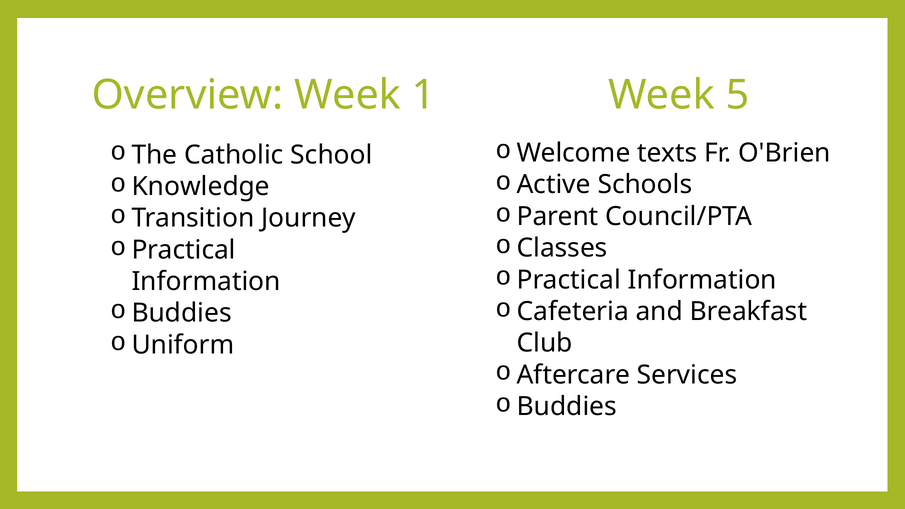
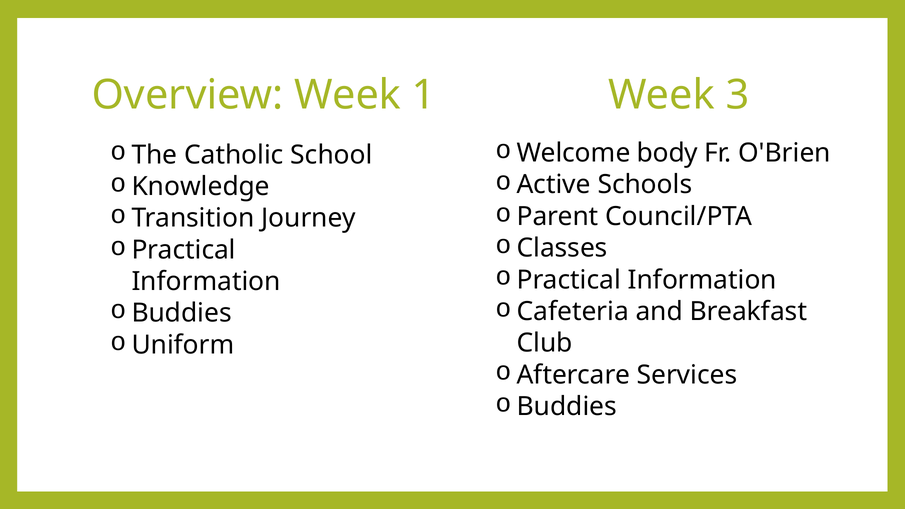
5: 5 -> 3
texts: texts -> body
